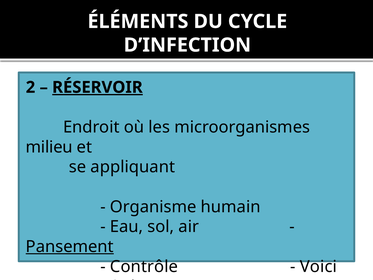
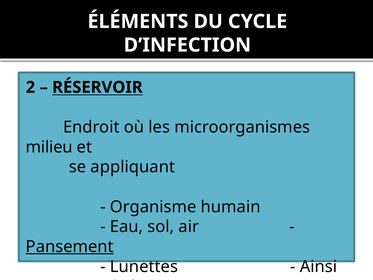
RÉSERVOIR underline: present -> none
Contrôle: Contrôle -> Lunettes
Voici: Voici -> Ainsi
